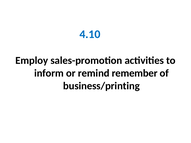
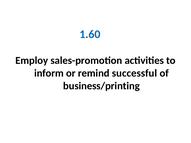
4.10: 4.10 -> 1.60
remember: remember -> successful
